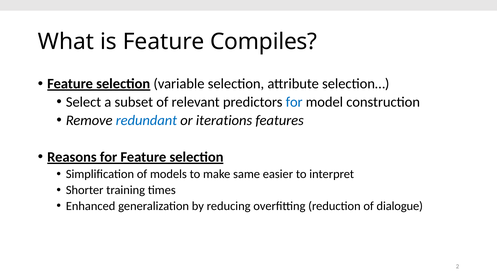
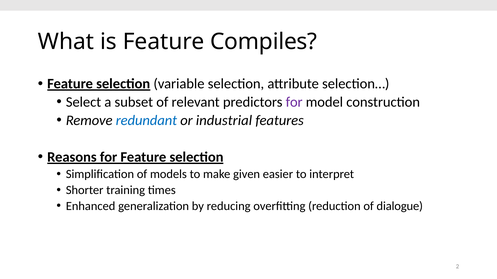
for at (294, 102) colour: blue -> purple
iterations: iterations -> industrial
same: same -> given
